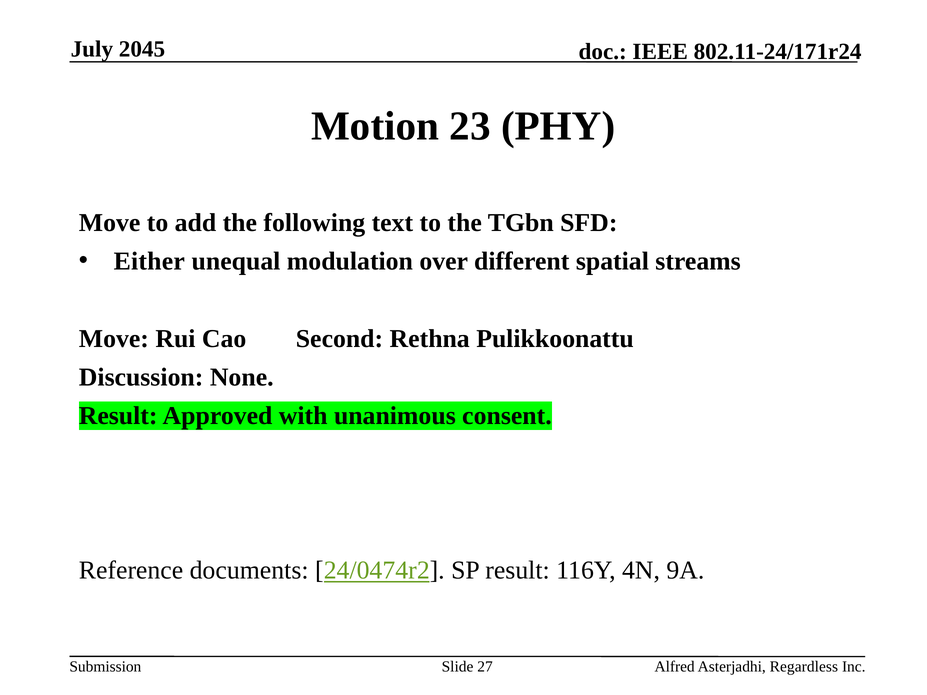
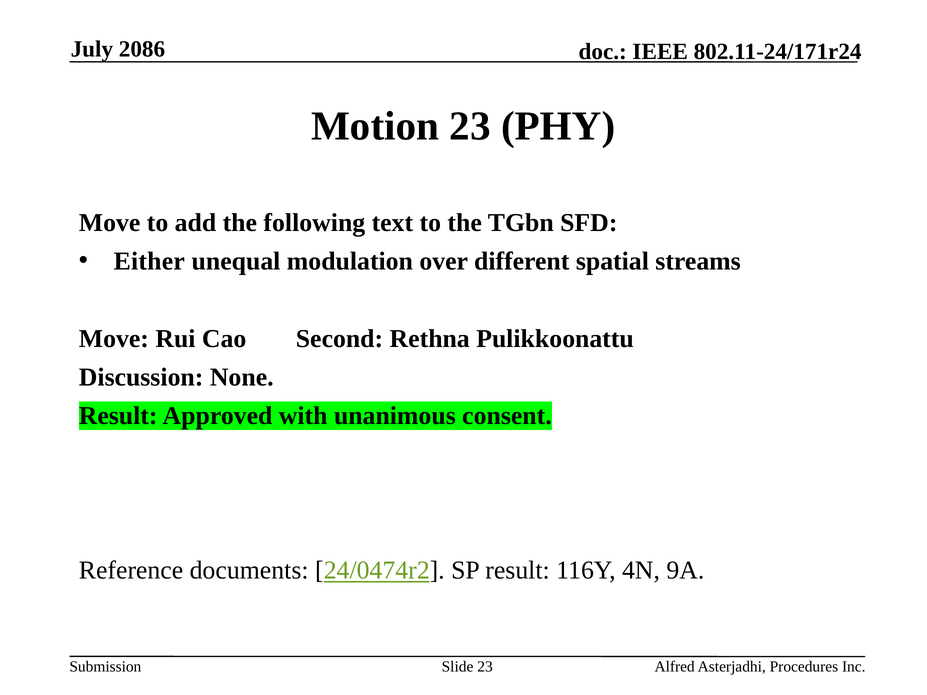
2045: 2045 -> 2086
Slide 27: 27 -> 23
Regardless: Regardless -> Procedures
